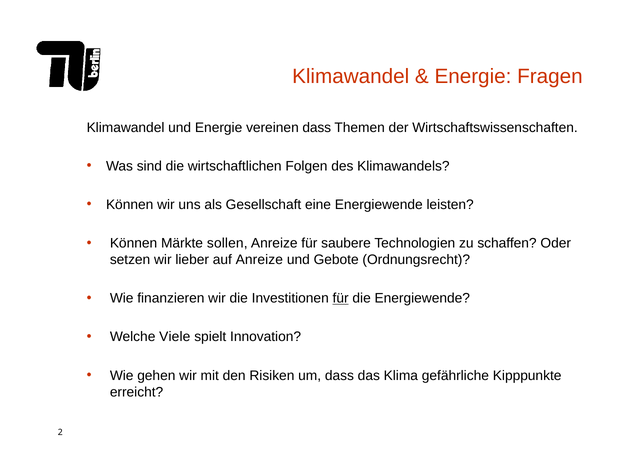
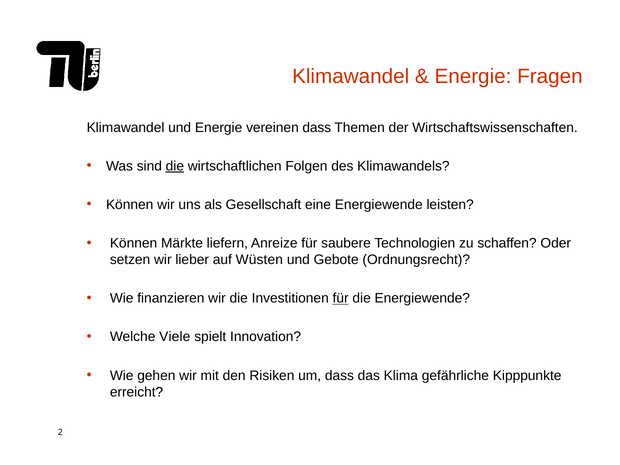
die at (175, 166) underline: none -> present
sollen: sollen -> liefern
auf Anreize: Anreize -> Wüsten
